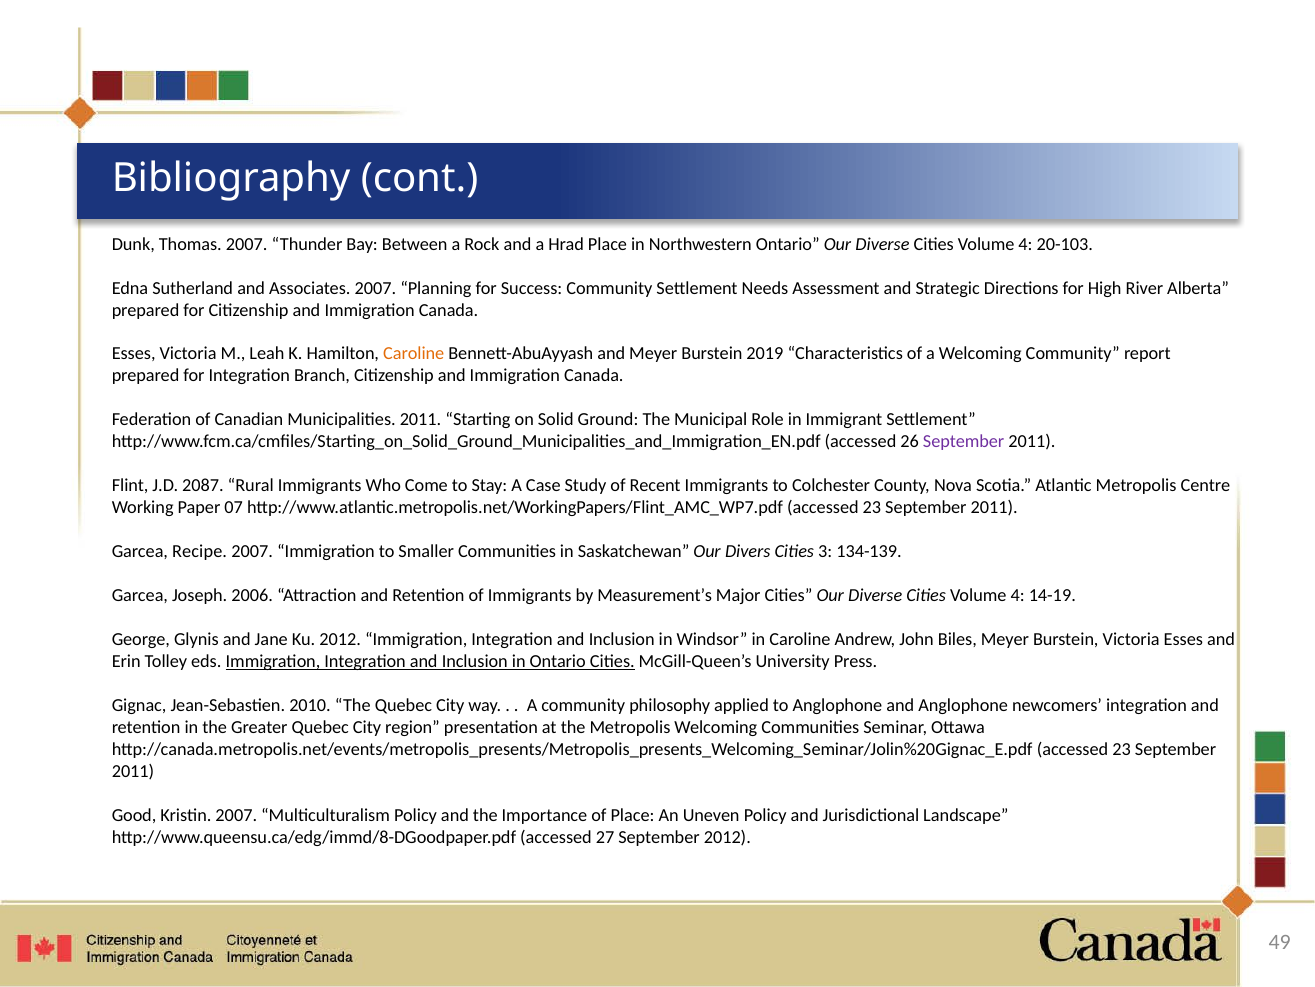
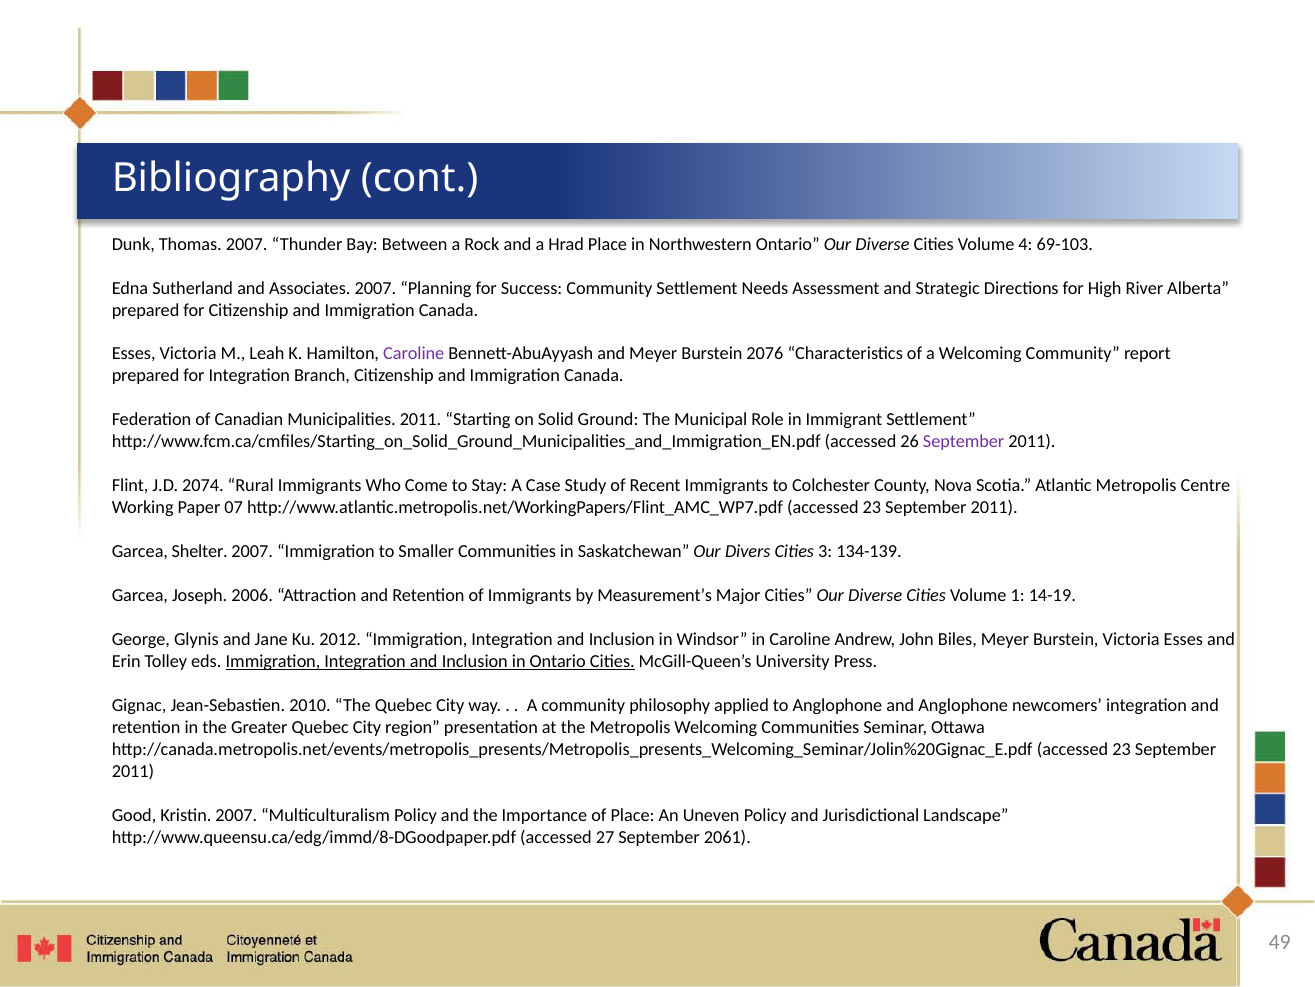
20-103: 20-103 -> 69-103
Caroline at (414, 354) colour: orange -> purple
2019: 2019 -> 2076
2087: 2087 -> 2074
Recipe: Recipe -> Shelter
4 at (1018, 595): 4 -> 1
September 2012: 2012 -> 2061
